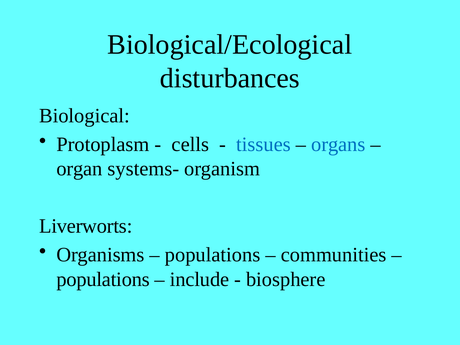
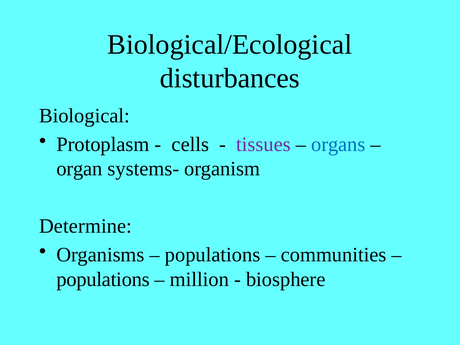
tissues colour: blue -> purple
Liverworts: Liverworts -> Determine
include: include -> million
